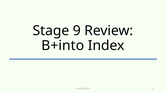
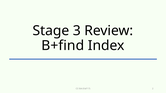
9: 9 -> 3
B+into: B+into -> B+find
